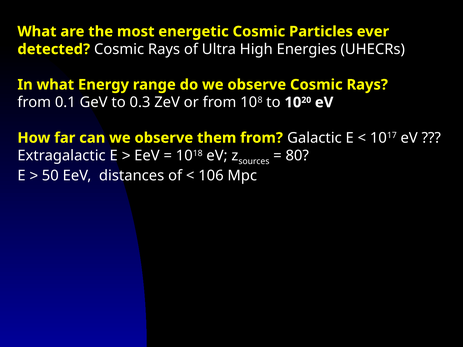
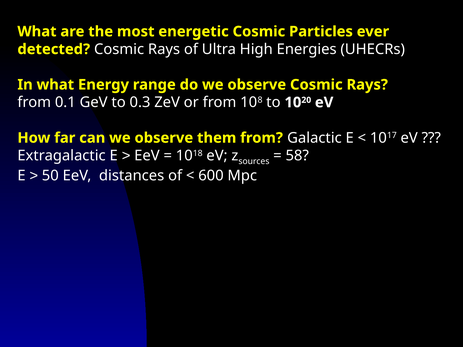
80: 80 -> 58
106: 106 -> 600
